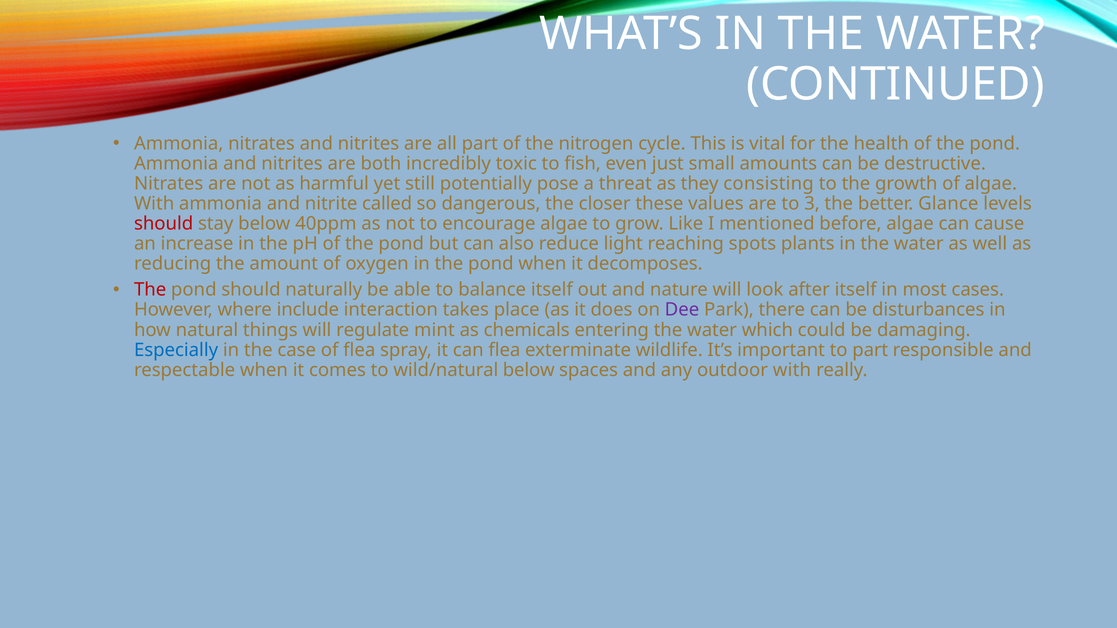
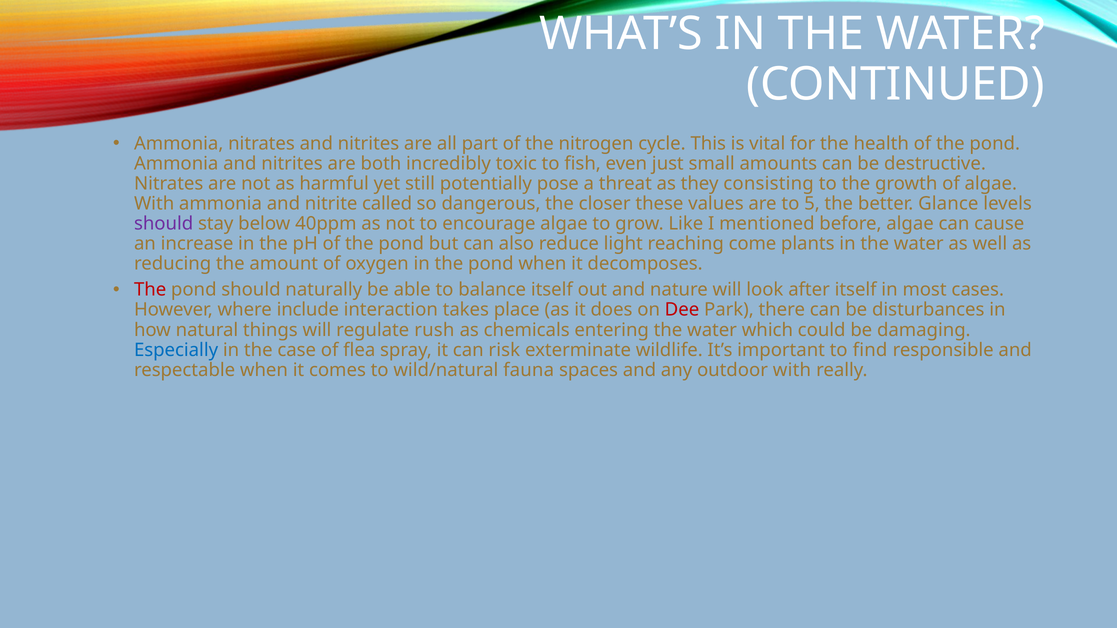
3: 3 -> 5
should at (164, 224) colour: red -> purple
spots: spots -> come
Dee colour: purple -> red
mint: mint -> rush
can flea: flea -> risk
to part: part -> find
wild/natural below: below -> fauna
